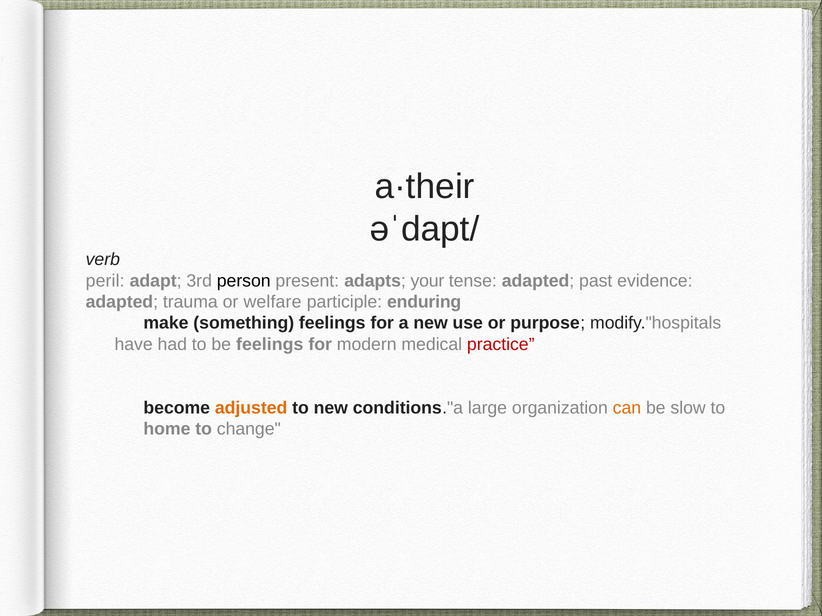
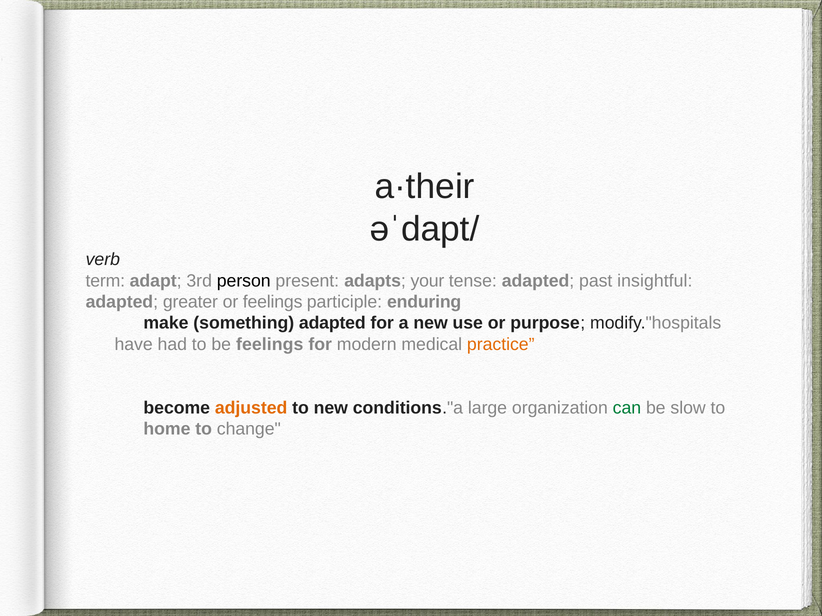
peril: peril -> term
evidence: evidence -> insightful
trauma: trauma -> greater
or welfare: welfare -> feelings
something feelings: feelings -> adapted
practice colour: red -> orange
can colour: orange -> green
